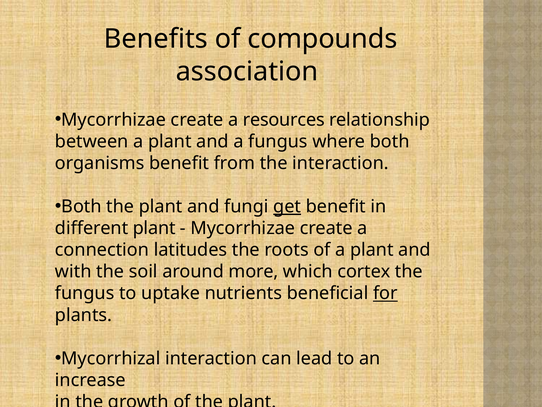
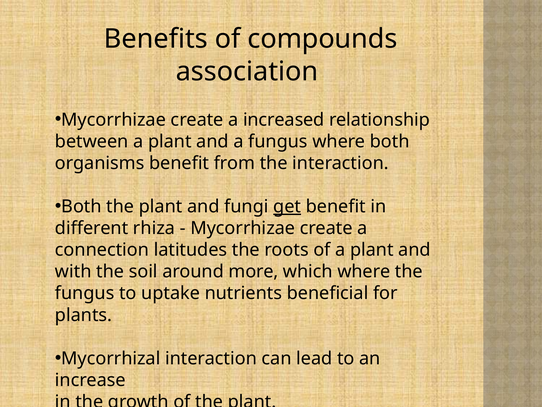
resources: resources -> increased
different plant: plant -> rhiza
which cortex: cortex -> where
for underline: present -> none
